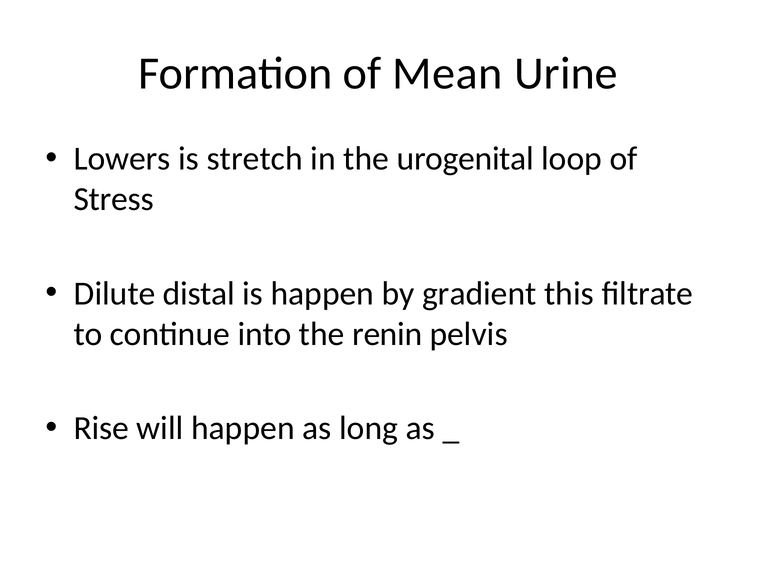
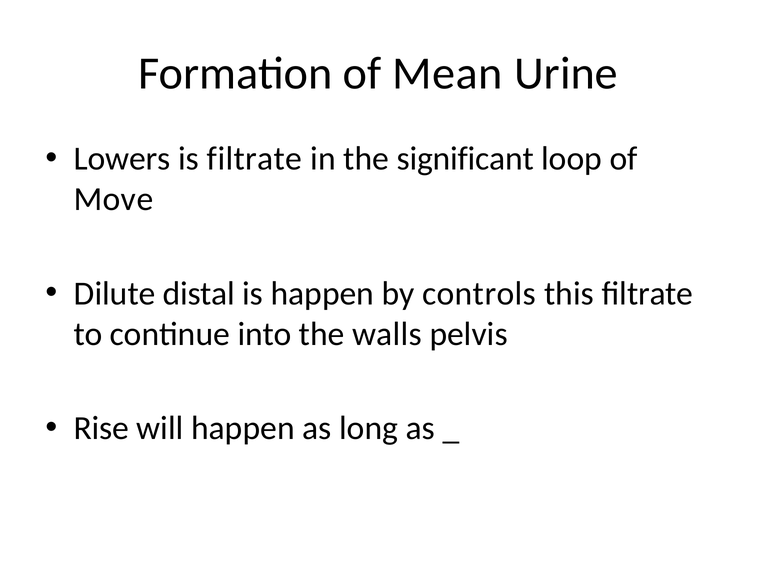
is stretch: stretch -> filtrate
urogenital: urogenital -> significant
Stress: Stress -> Move
gradient: gradient -> controls
renin: renin -> walls
